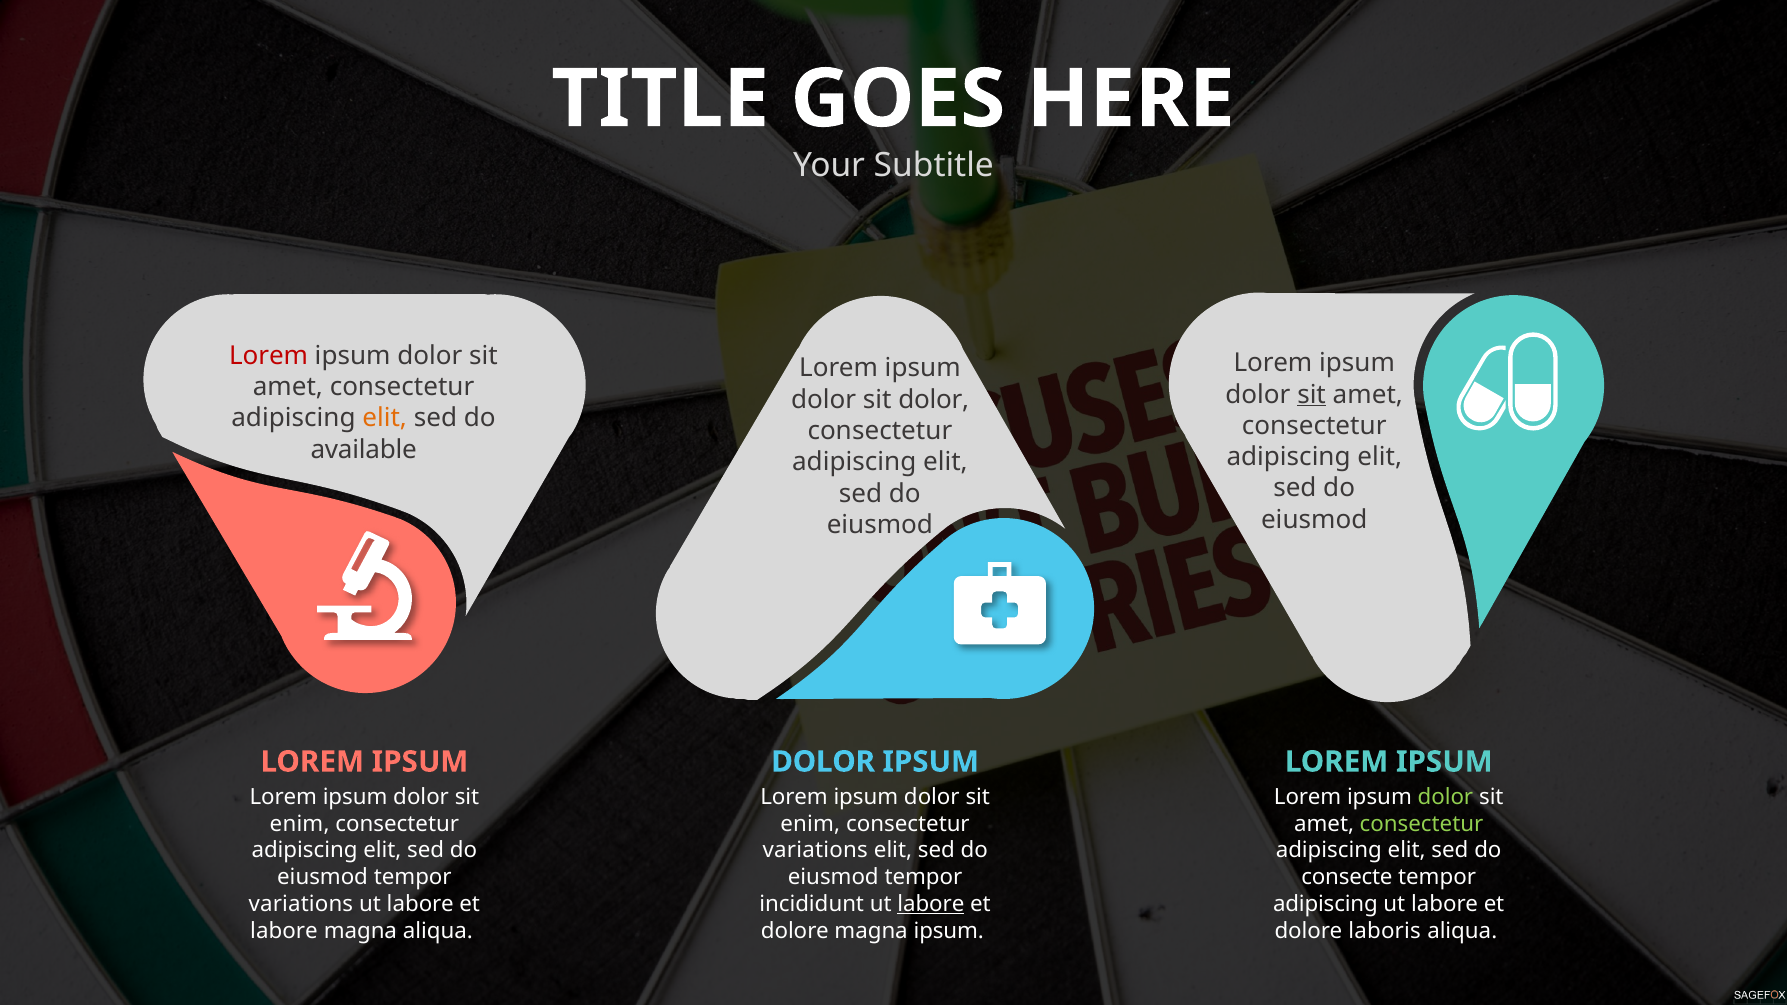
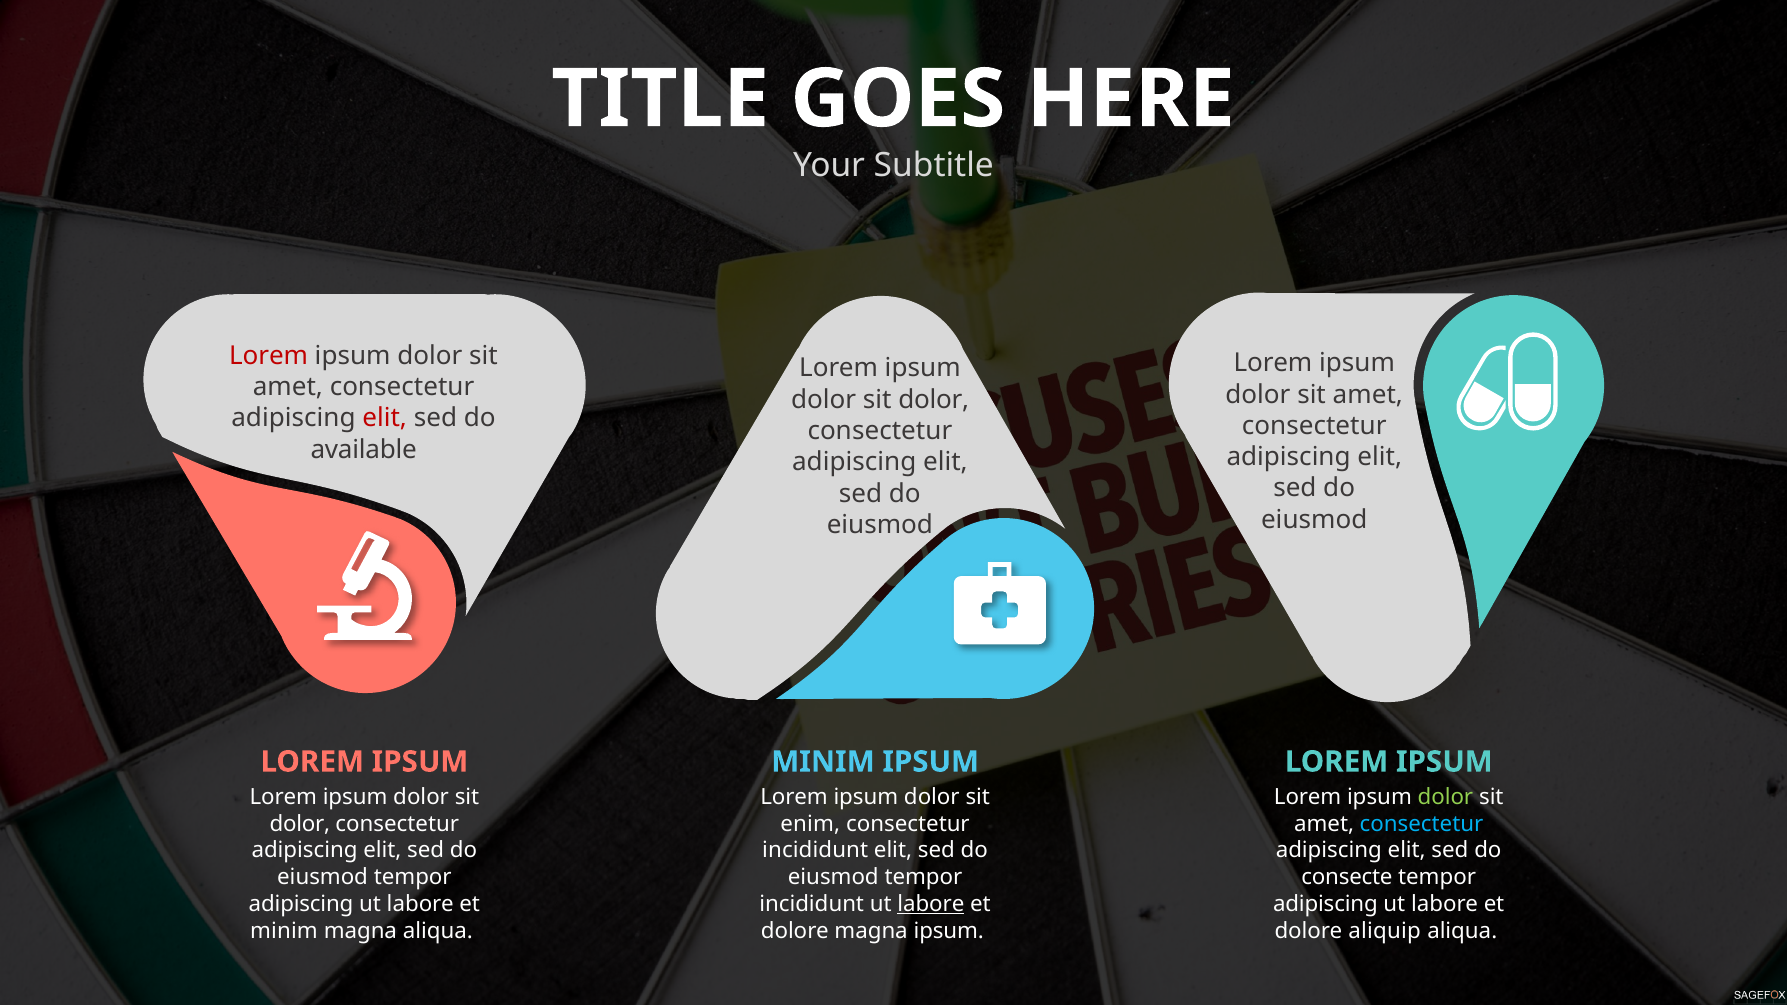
sit at (1312, 395) underline: present -> none
elit at (385, 418) colour: orange -> red
DOLOR at (823, 762): DOLOR -> MINIM
enim at (300, 824): enim -> dolor
consectetur at (1422, 824) colour: light green -> light blue
variations at (815, 851): variations -> incididunt
variations at (301, 904): variations -> adipiscing
labore at (284, 931): labore -> minim
laboris: laboris -> aliquip
